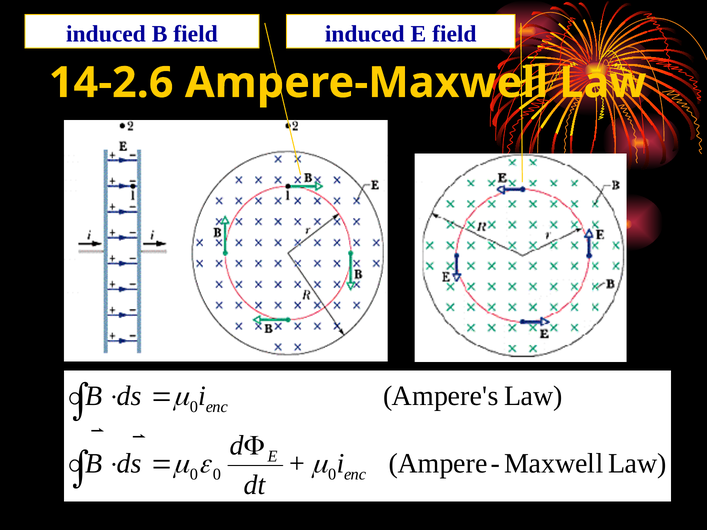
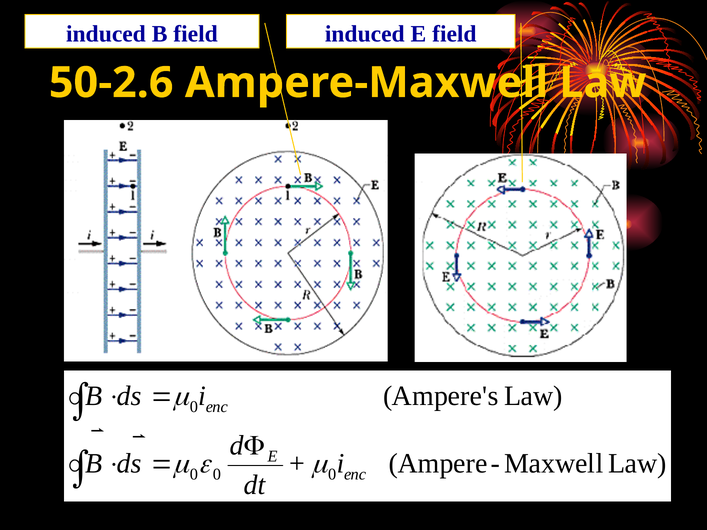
14-2.6: 14-2.6 -> 50-2.6
